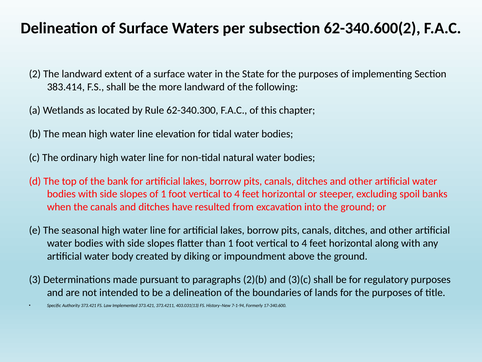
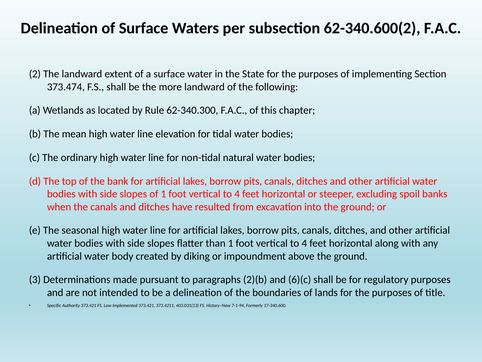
383.414: 383.414 -> 373.474
3)(c: 3)(c -> 6)(c
